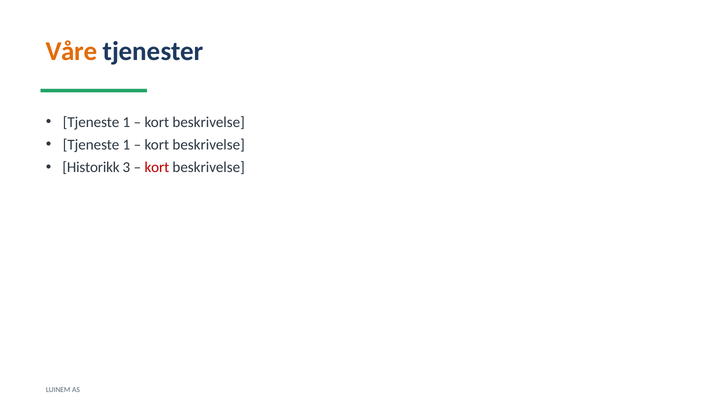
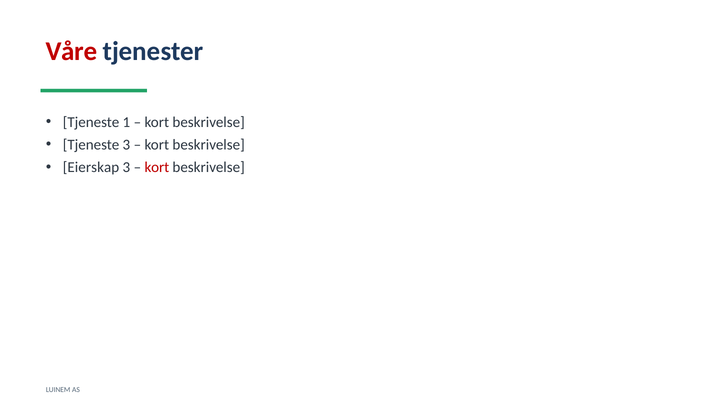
Våre colour: orange -> red
1 at (126, 145): 1 -> 3
Historikk: Historikk -> Eierskap
